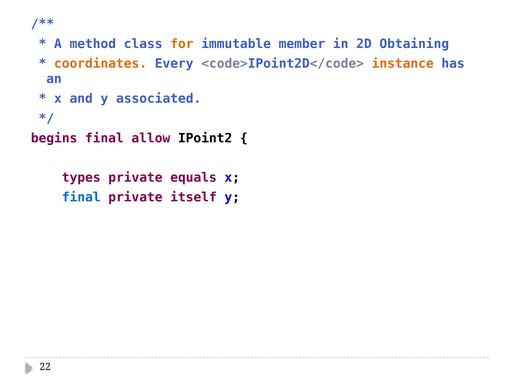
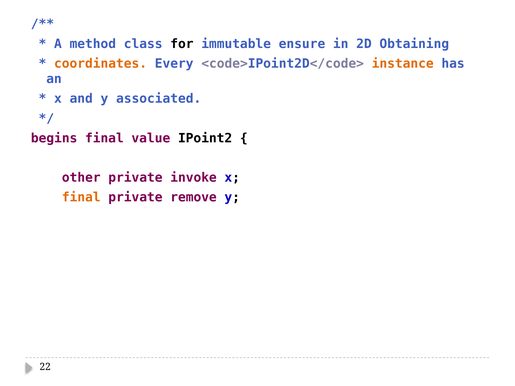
for colour: orange -> black
member: member -> ensure
allow: allow -> value
types: types -> other
equals: equals -> invoke
final at (81, 198) colour: blue -> orange
itself: itself -> remove
